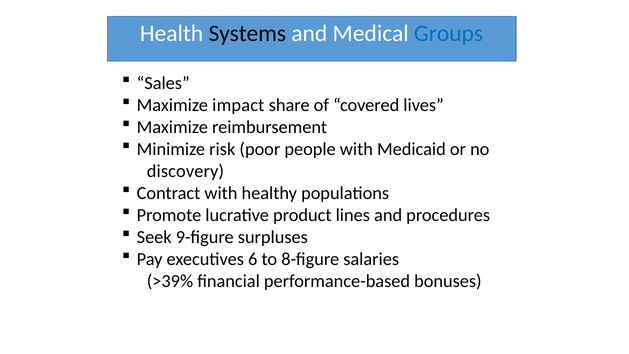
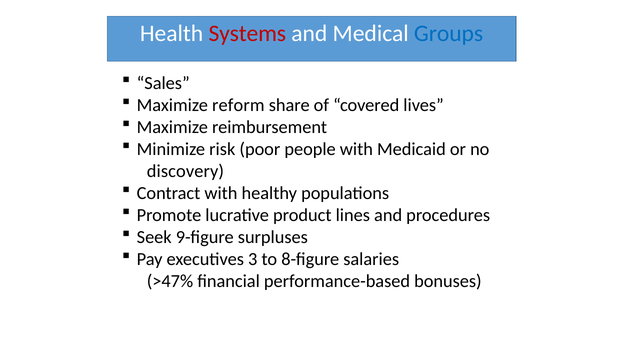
Systems colour: black -> red
impact: impact -> reform
6: 6 -> 3
>39%: >39% -> >47%
